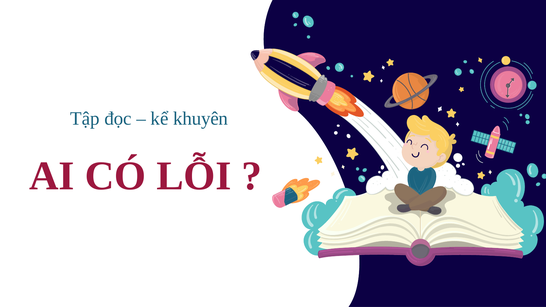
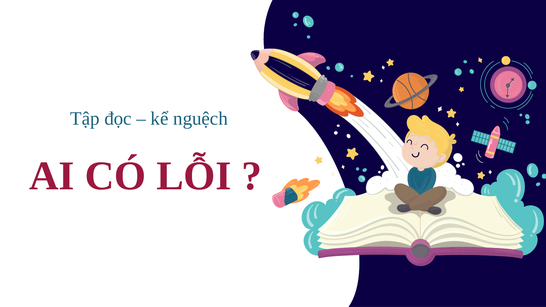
khuyên: khuyên -> nguệch
